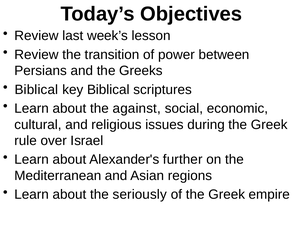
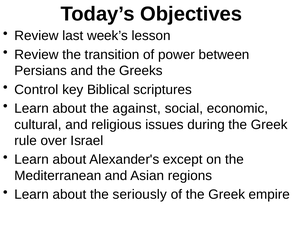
Biblical at (36, 90): Biblical -> Control
further: further -> except
